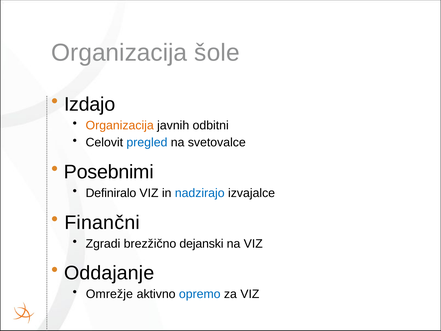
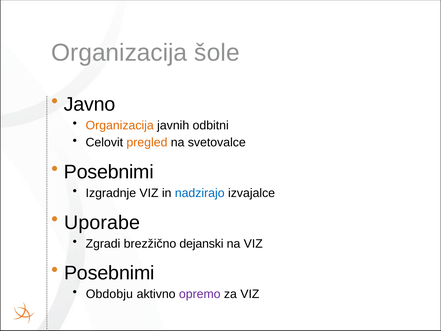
Izdajo: Izdajo -> Javno
pregled colour: blue -> orange
Definiralo: Definiralo -> Izgradnje
Finančni: Finančni -> Uporabe
Oddajanje at (109, 273): Oddajanje -> Posebnimi
Omrežje: Omrežje -> Obdobju
opremo colour: blue -> purple
